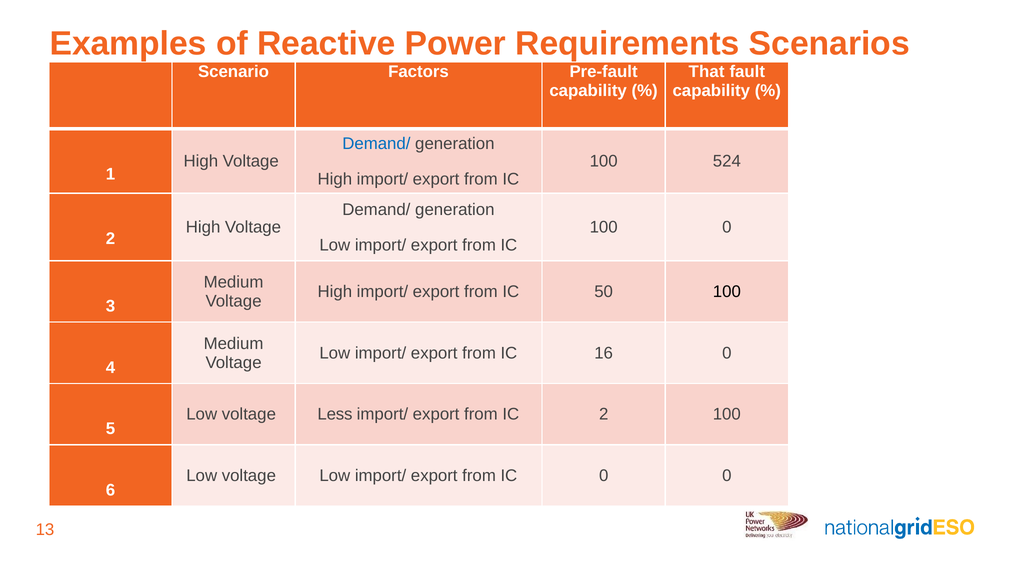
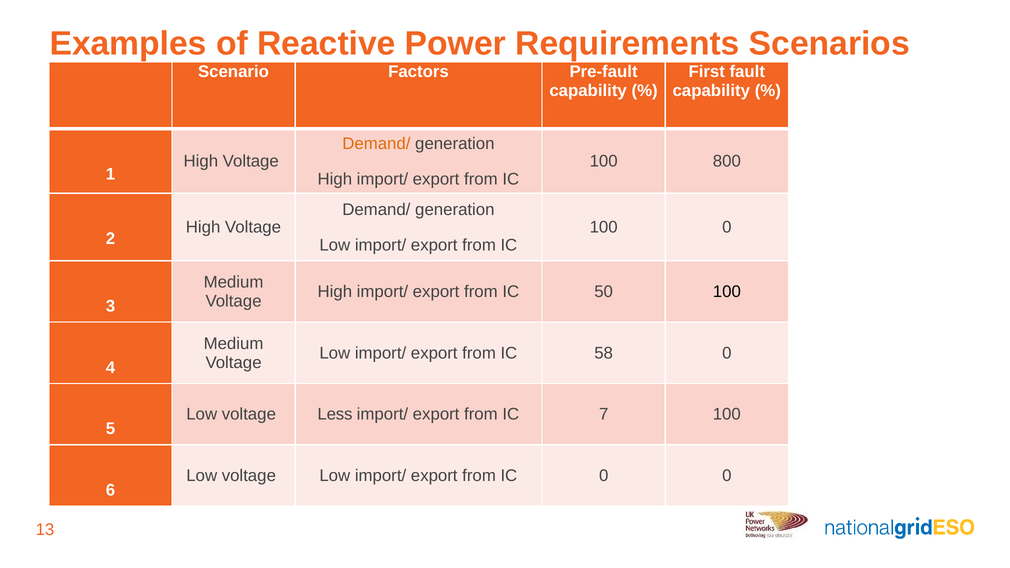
That: That -> First
Demand/ at (376, 144) colour: blue -> orange
524: 524 -> 800
16: 16 -> 58
IC 2: 2 -> 7
